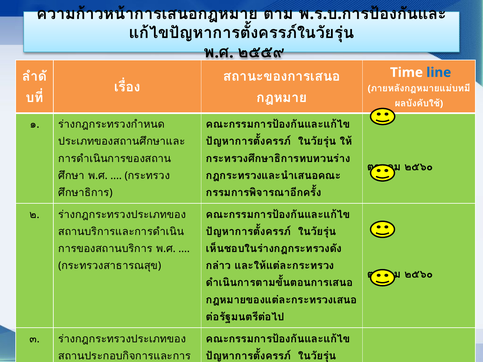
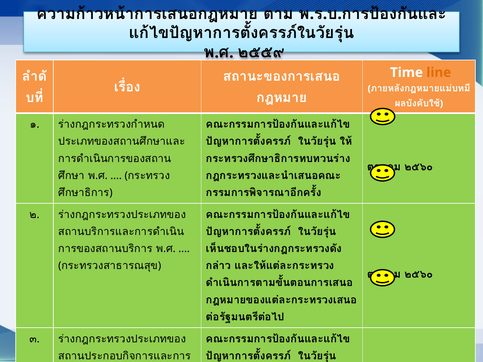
line colour: blue -> orange
